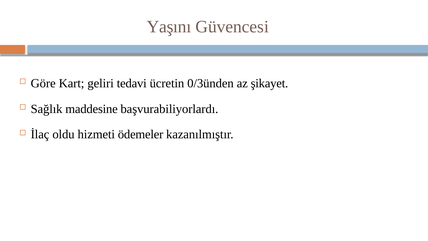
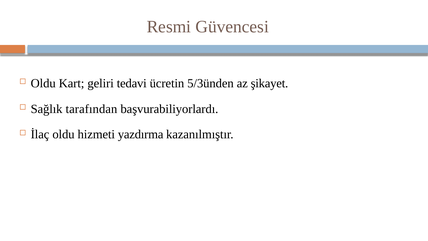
Yaşını: Yaşını -> Resmi
Göre at (43, 83): Göre -> Oldu
0/3ünden: 0/3ünden -> 5/3ünden
maddesine: maddesine -> tarafından
ödemeler: ödemeler -> yazdırma
